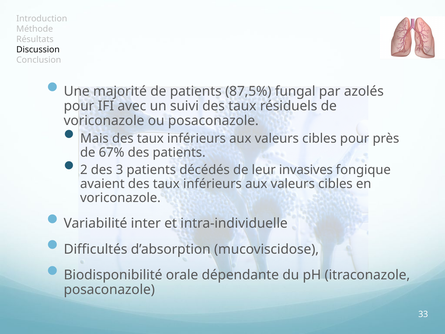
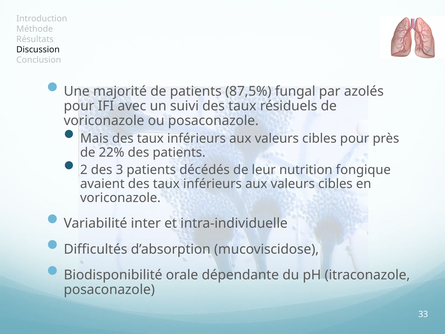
67%: 67% -> 22%
invasives: invasives -> nutrition
